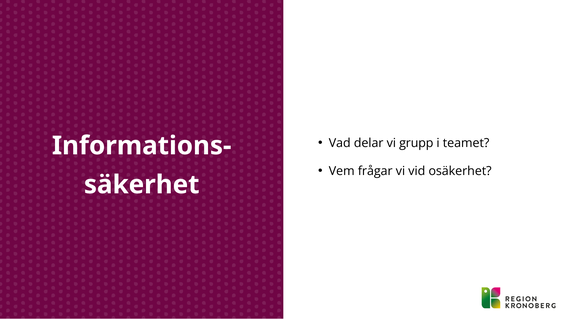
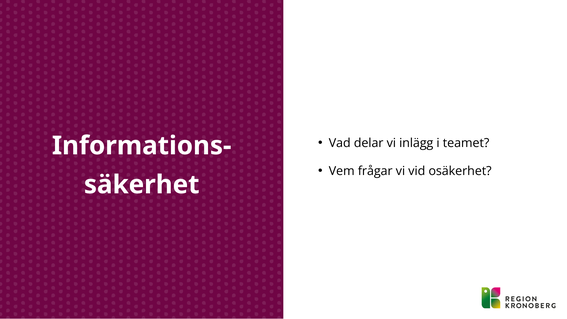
grupp: grupp -> inlägg
